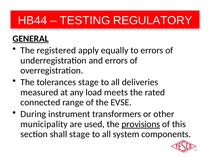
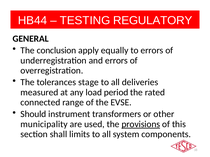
GENERAL underline: present -> none
registered: registered -> conclusion
meets: meets -> period
During: During -> Should
shall stage: stage -> limits
